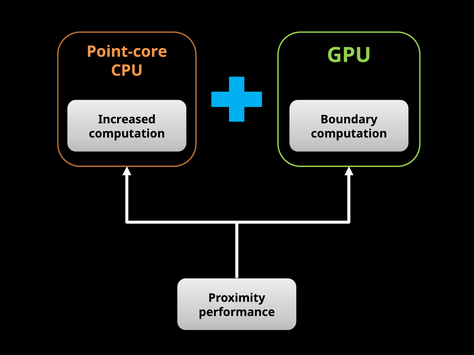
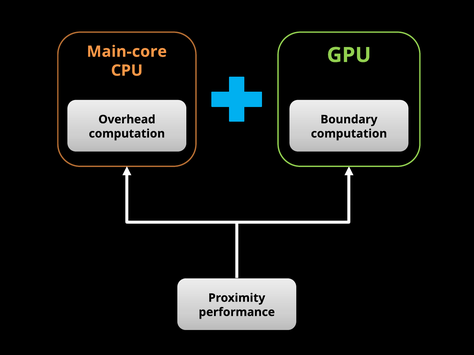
Point-core: Point-core -> Main-core
Increased: Increased -> Overhead
